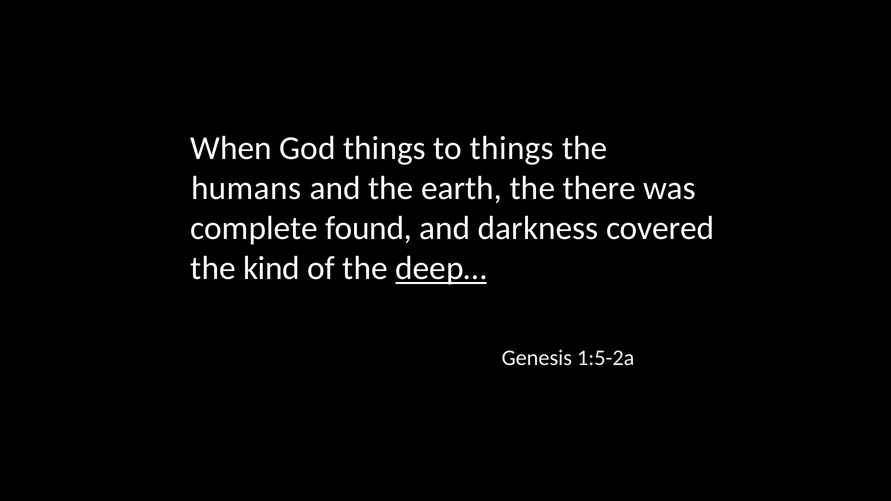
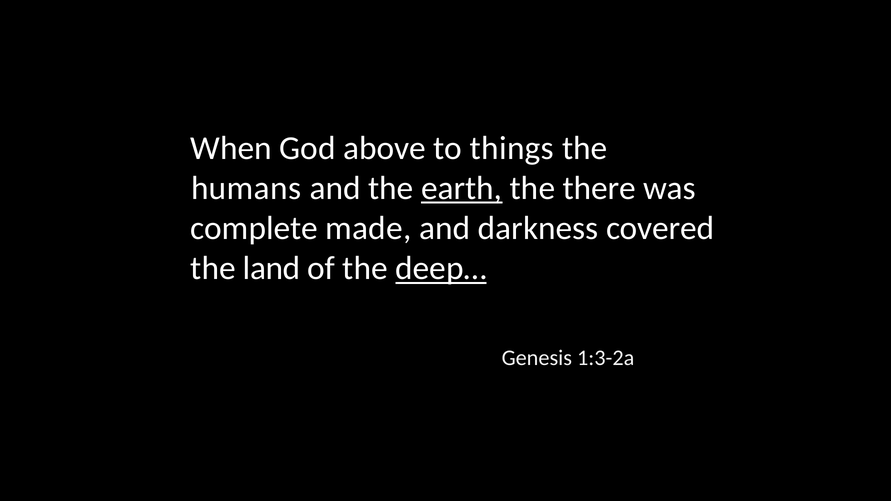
God things: things -> above
earth underline: none -> present
found: found -> made
kind: kind -> land
1:5-2a: 1:5-2a -> 1:3-2a
